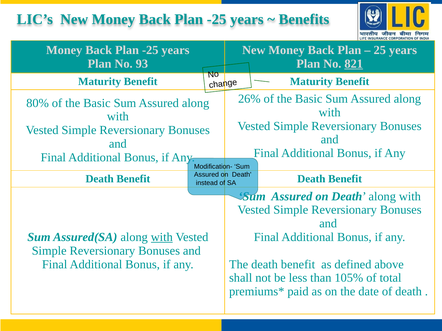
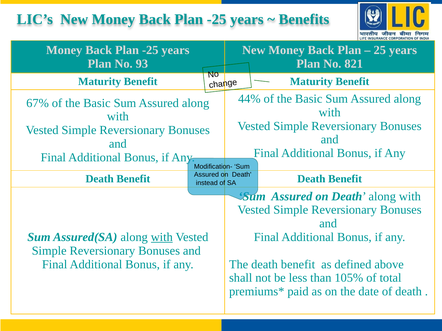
821 underline: present -> none
26%: 26% -> 44%
80%: 80% -> 67%
